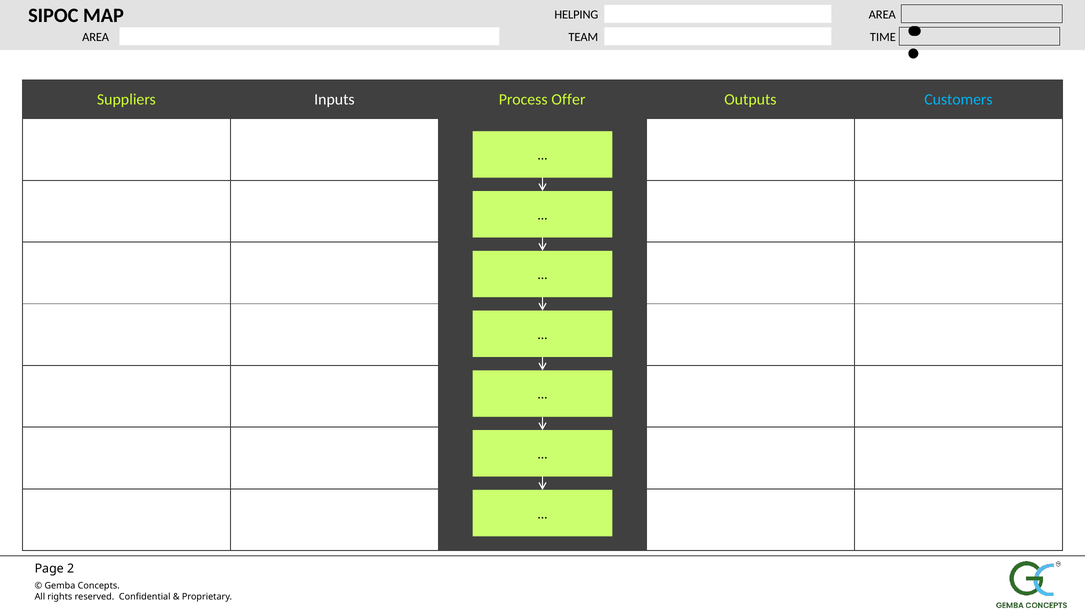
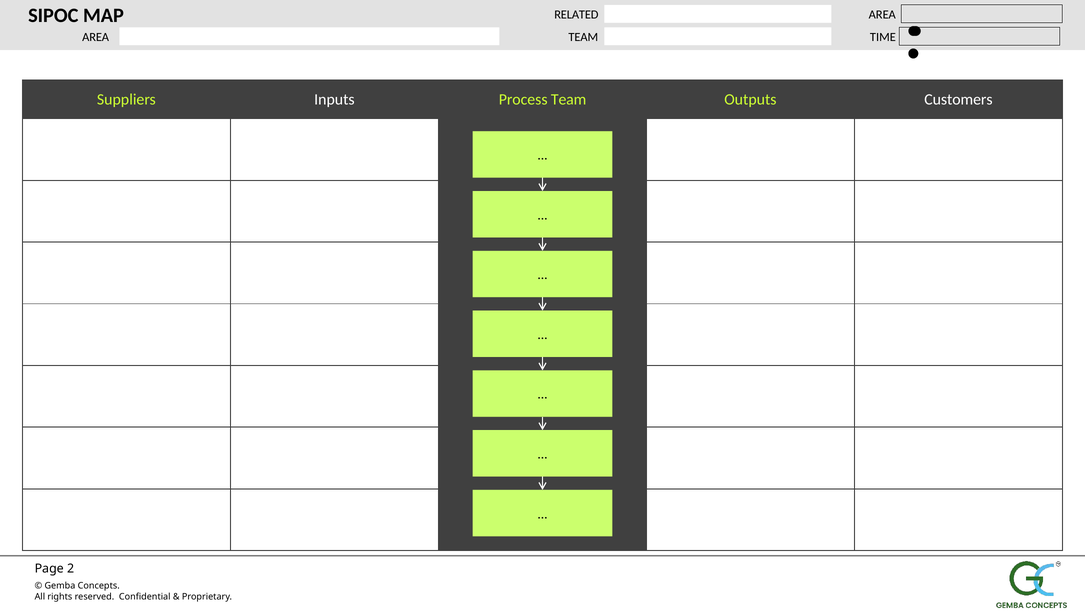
HELPING: HELPING -> RELATED
Process Offer: Offer -> Team
Customers colour: light blue -> white
